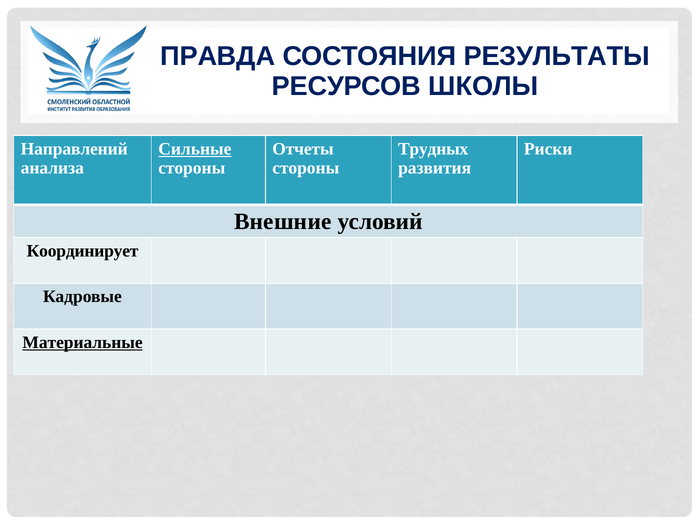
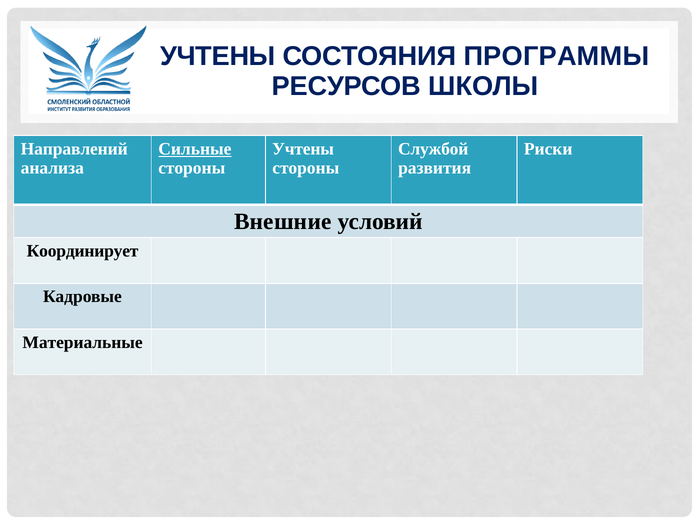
ПРАВДА at (218, 56): ПРАВДА -> УЧТЕНЫ
РЕЗУЛЬТАТЫ: РЕЗУЛЬТАТЫ -> ПРОГРАММЫ
Отчеты at (303, 149): Отчеты -> Учтены
Трудных: Трудных -> Службой
Материальные underline: present -> none
